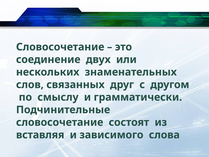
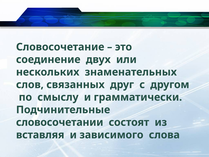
словосочетание at (60, 122): словосочетание -> словосочетании
